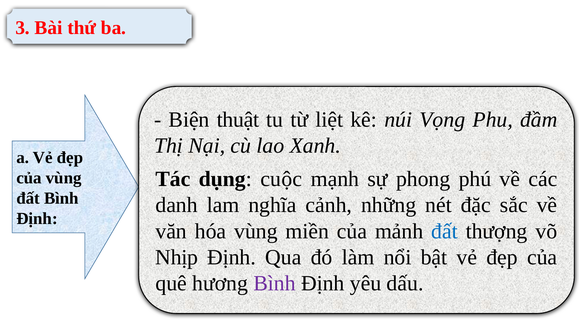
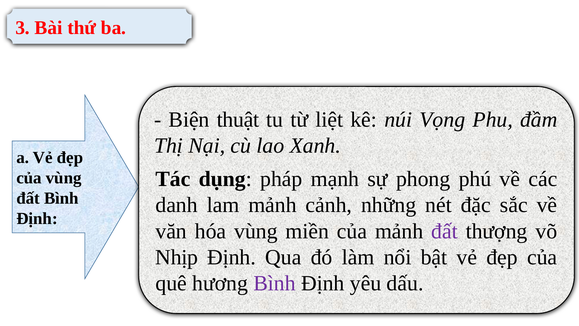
cuộc: cuộc -> pháp
lam nghĩa: nghĩa -> mảnh
đất at (444, 231) colour: blue -> purple
